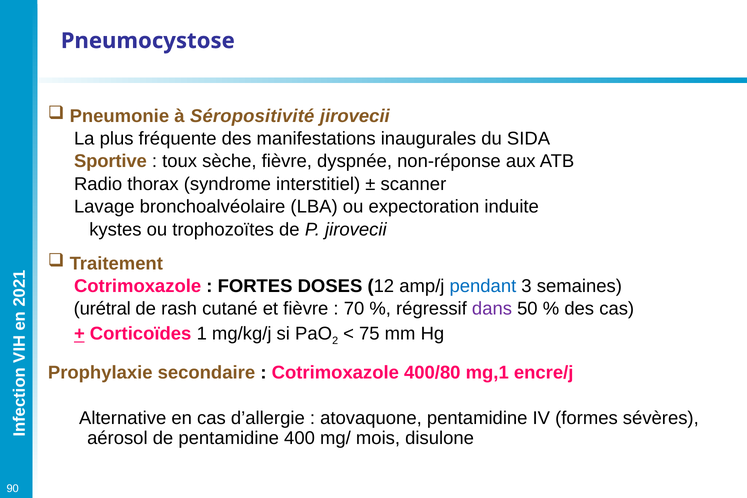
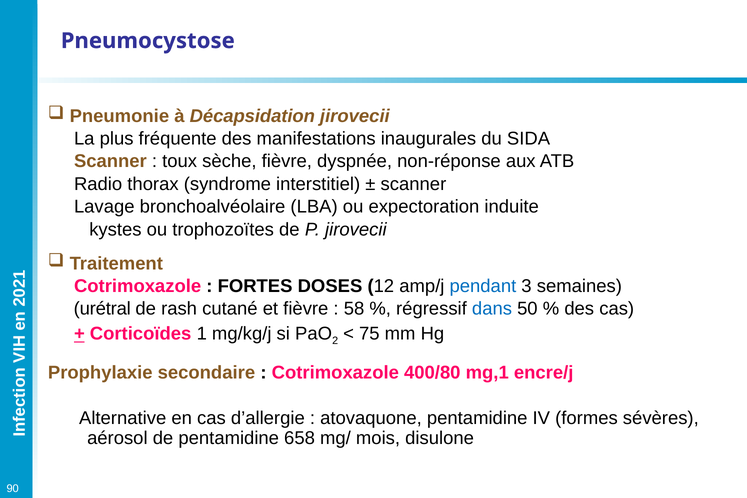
Séropositivité: Séropositivité -> Décapsidation
Sportive at (110, 161): Sportive -> Scanner
70: 70 -> 58
dans colour: purple -> blue
400: 400 -> 658
